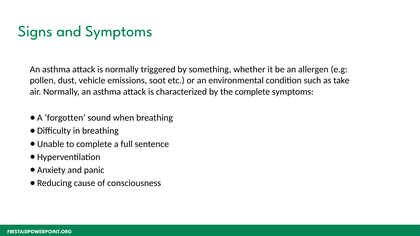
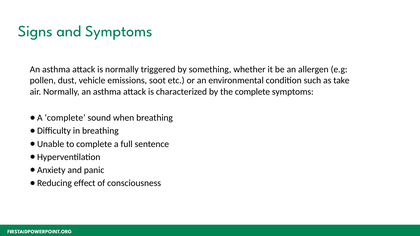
A forgotten: forgotten -> complete
cause: cause -> effect
